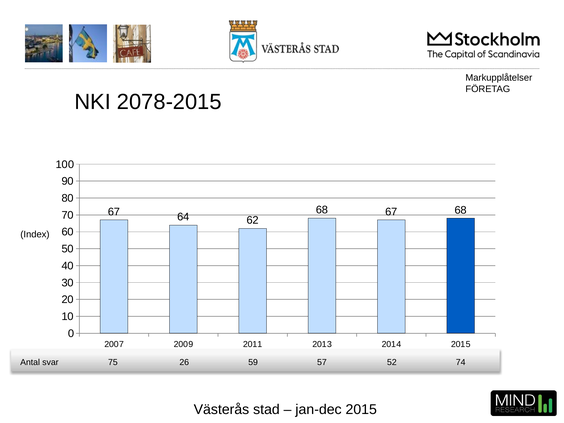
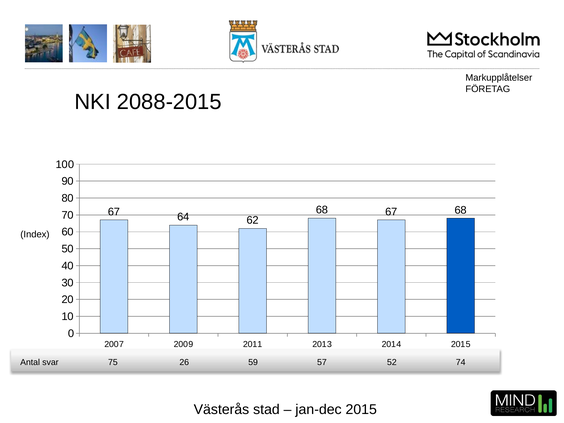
2078-2015: 2078-2015 -> 2088-2015
